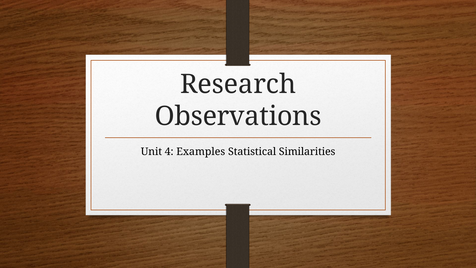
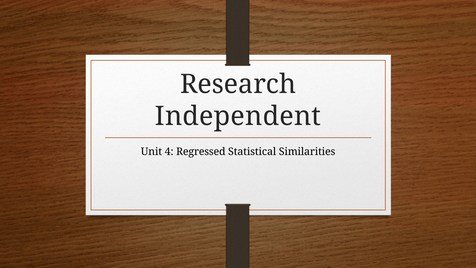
Observations: Observations -> Independent
Examples: Examples -> Regressed
